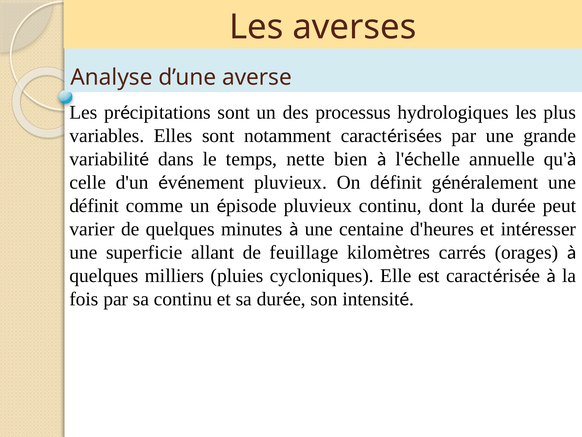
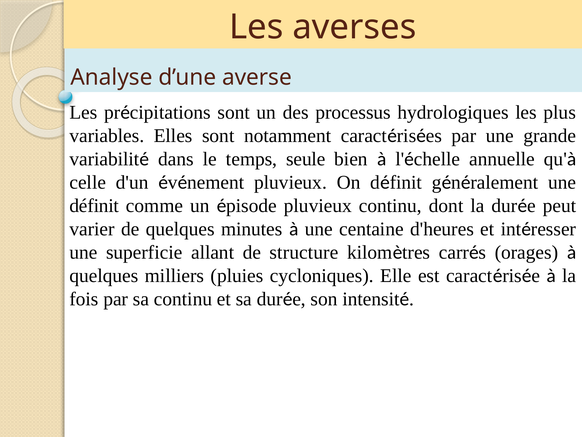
nette: nette -> seule
feuillage: feuillage -> structure
